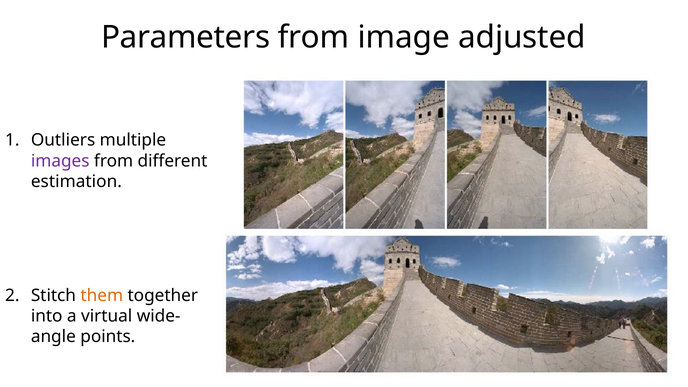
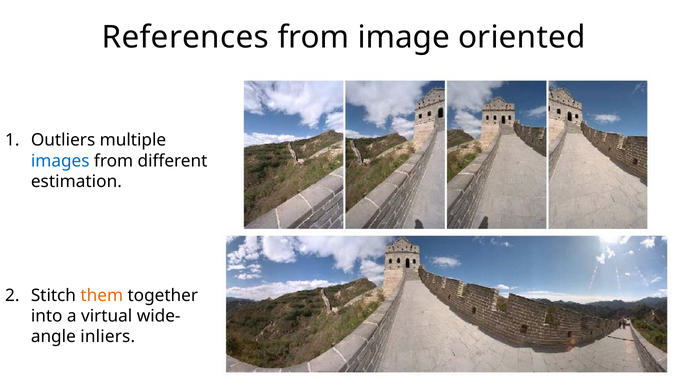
Parameters: Parameters -> References
adjusted: adjusted -> oriented
images colour: purple -> blue
points: points -> inliers
